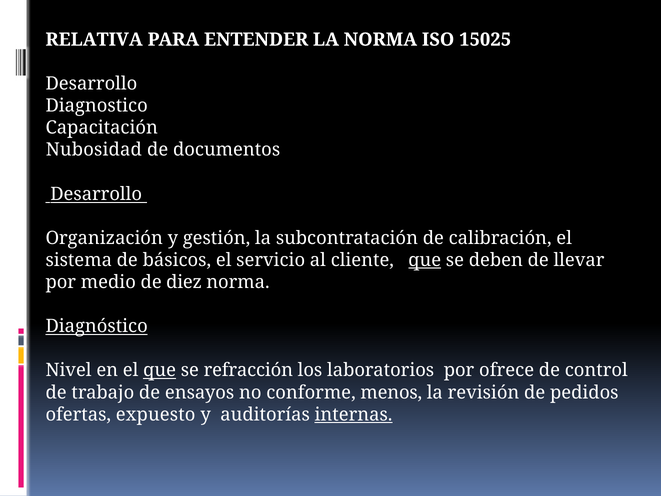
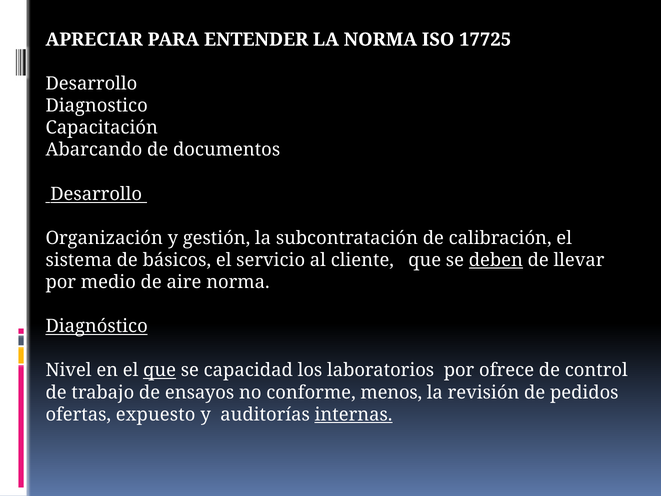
RELATIVA: RELATIVA -> APRECIAR
15025: 15025 -> 17725
Nubosidad: Nubosidad -> Abarcando
que at (425, 260) underline: present -> none
deben underline: none -> present
diez: diez -> aire
refracción: refracción -> capacidad
